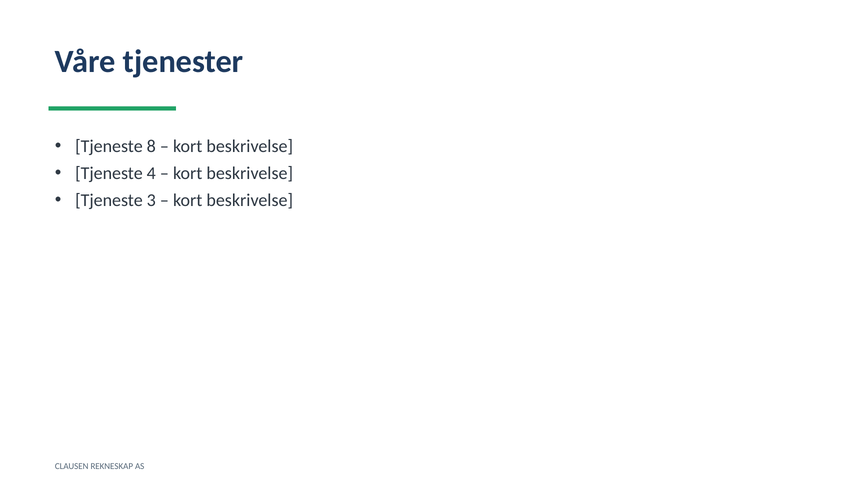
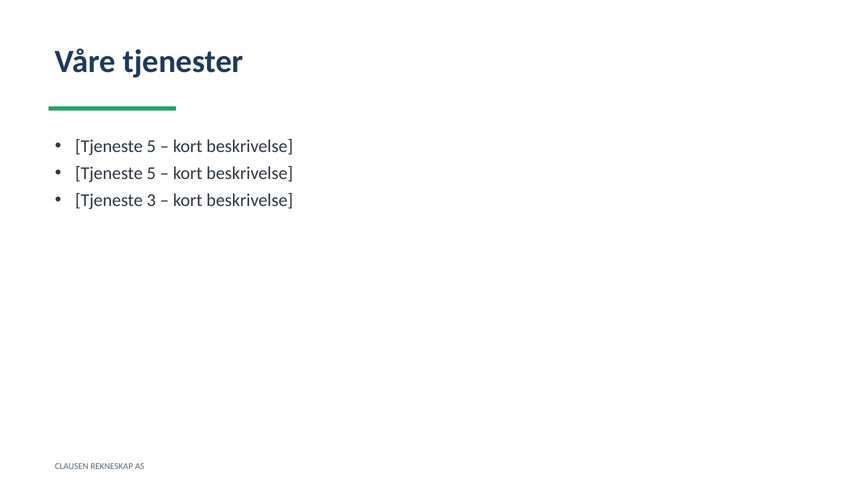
8 at (151, 146): 8 -> 5
4 at (151, 173): 4 -> 5
